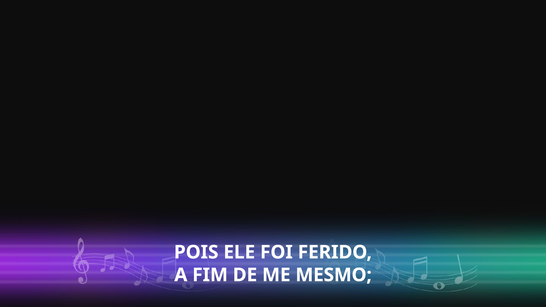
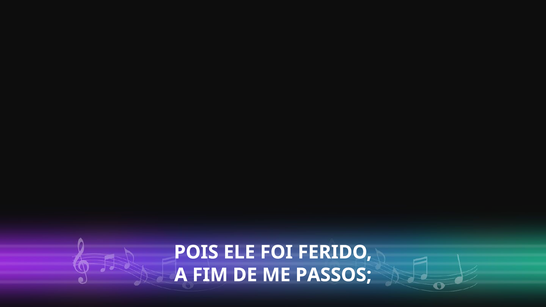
MESMO: MESMO -> PASSOS
